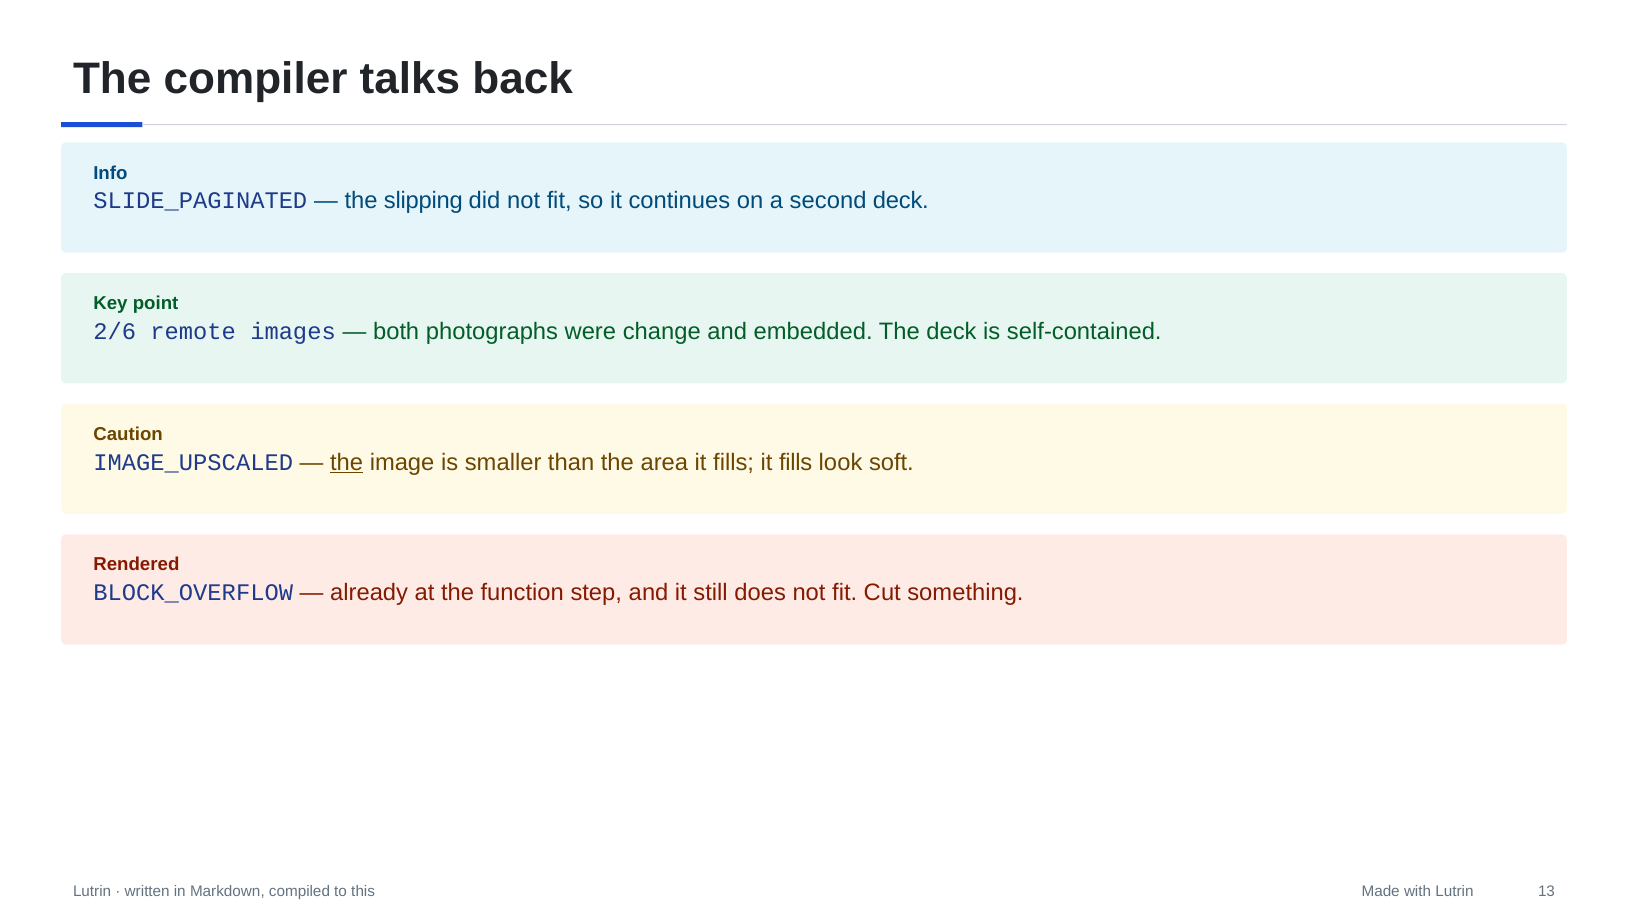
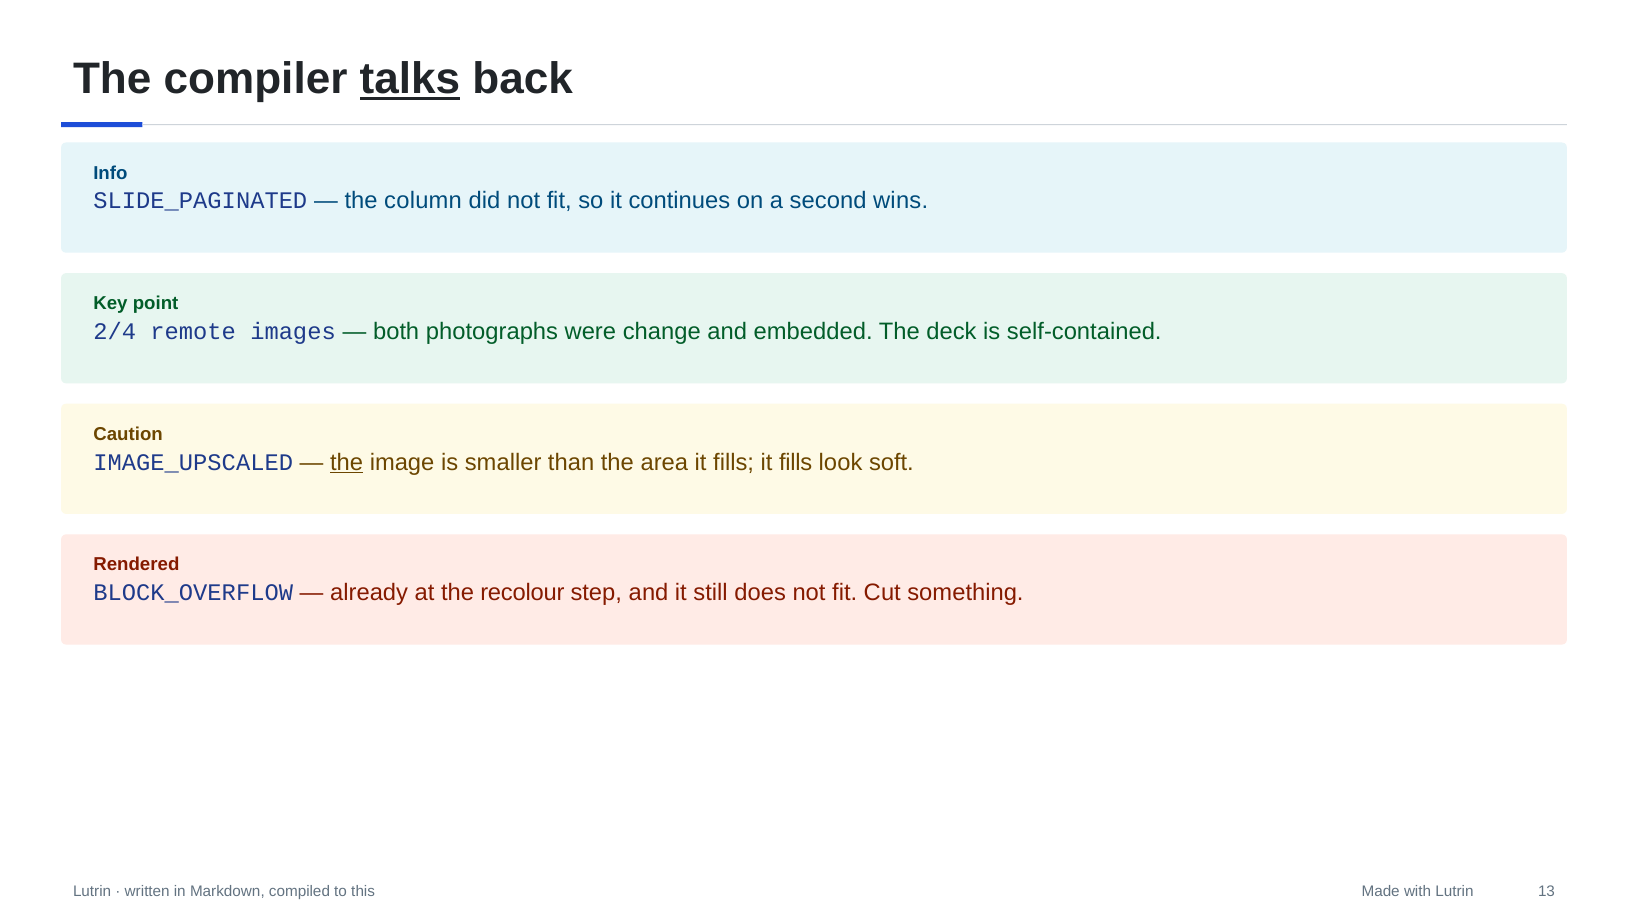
talks underline: none -> present
slipping: slipping -> column
second deck: deck -> wins
2/6: 2/6 -> 2/4
function: function -> recolour
